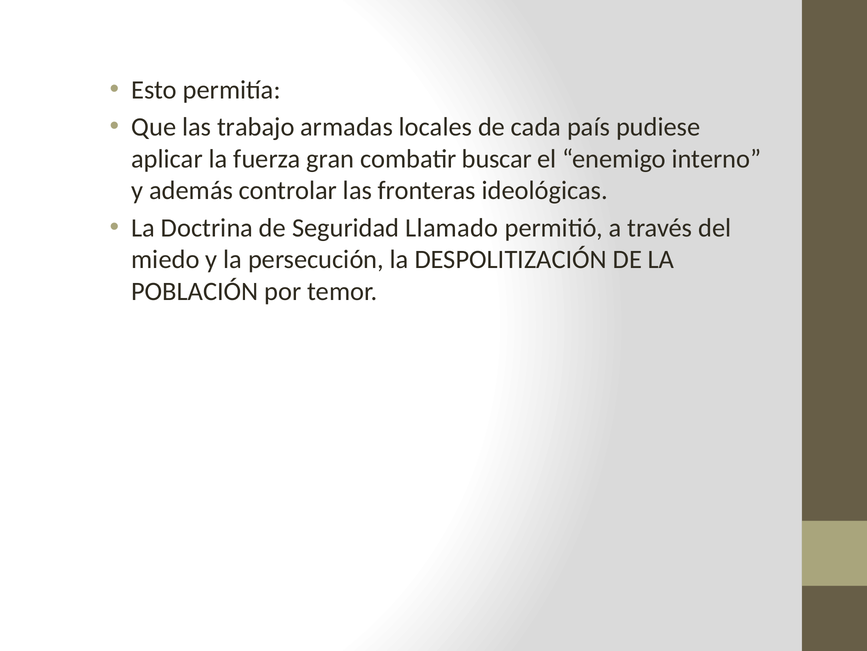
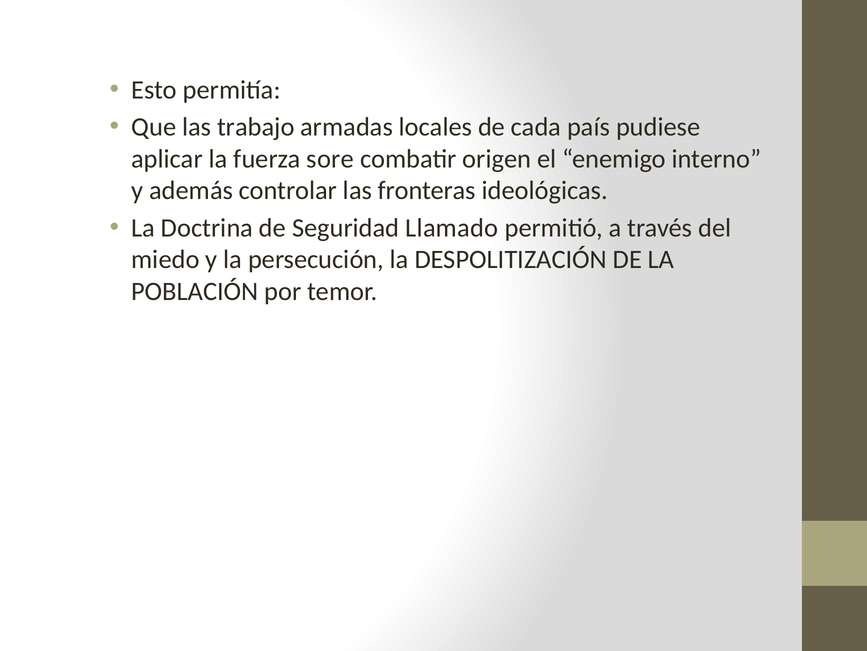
gran: gran -> sore
buscar: buscar -> origen
